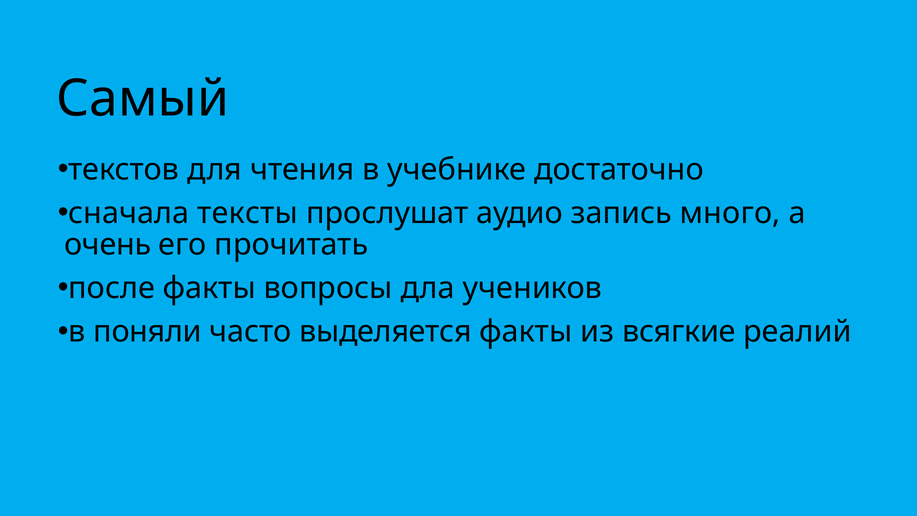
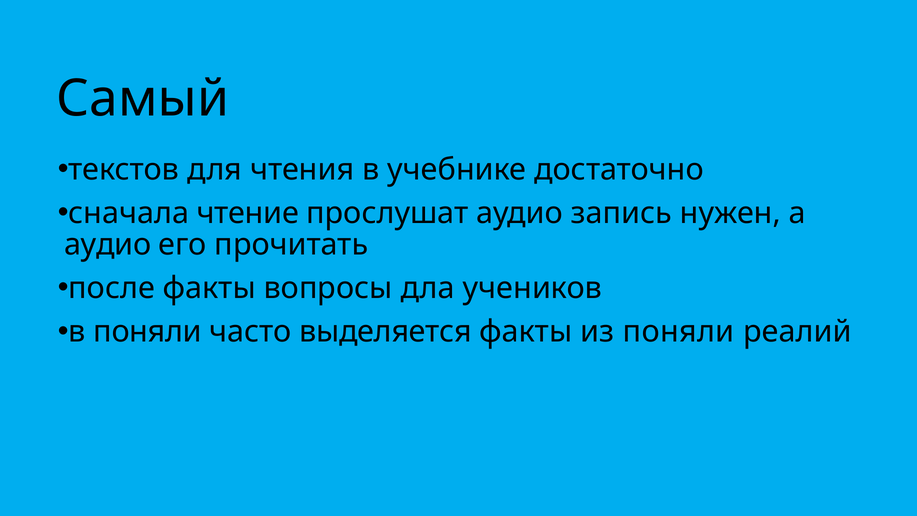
тексты: тексты -> чтение
много: много -> нужен
очень at (108, 244): очень -> аудио
из всягкие: всягкие -> поняли
